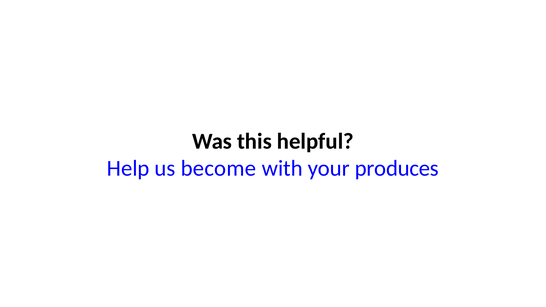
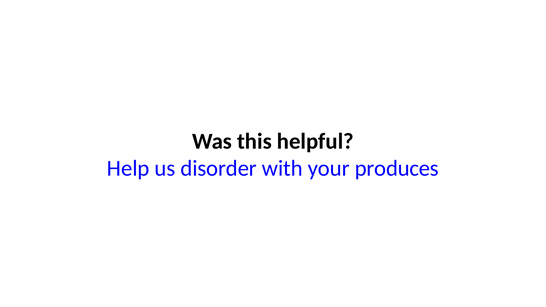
become: become -> disorder
